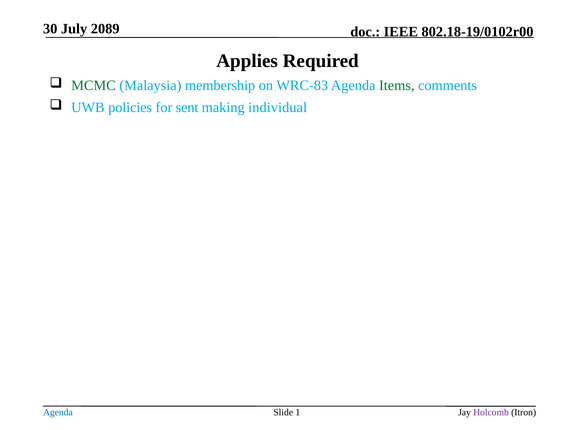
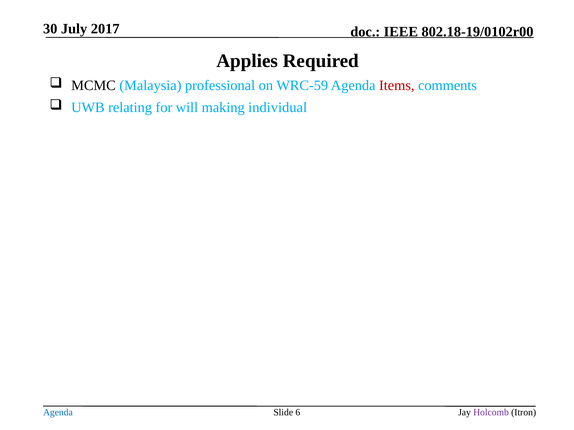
2089: 2089 -> 2017
MCMC colour: green -> black
membership: membership -> professional
WRC-83: WRC-83 -> WRC-59
Items colour: green -> red
policies: policies -> relating
sent: sent -> will
1: 1 -> 6
